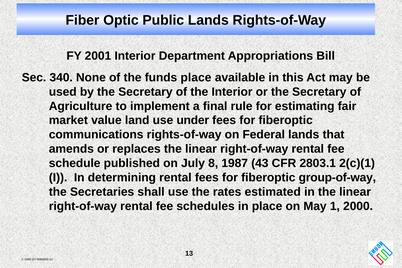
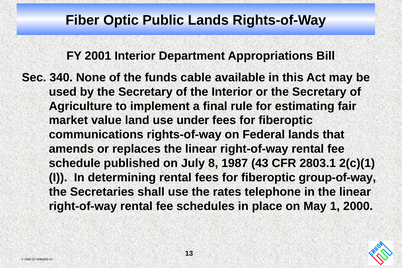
funds place: place -> cable
estimated: estimated -> telephone
